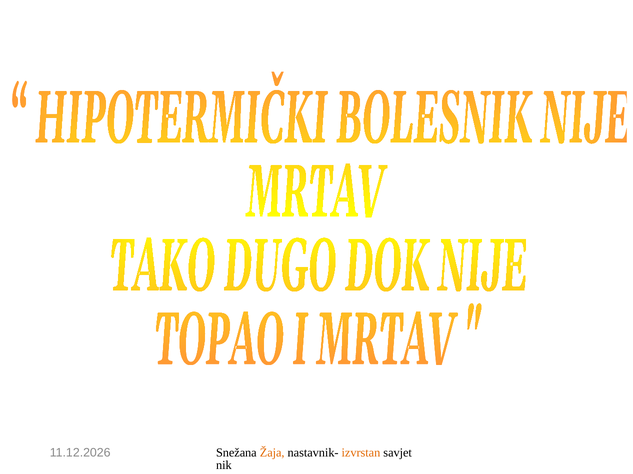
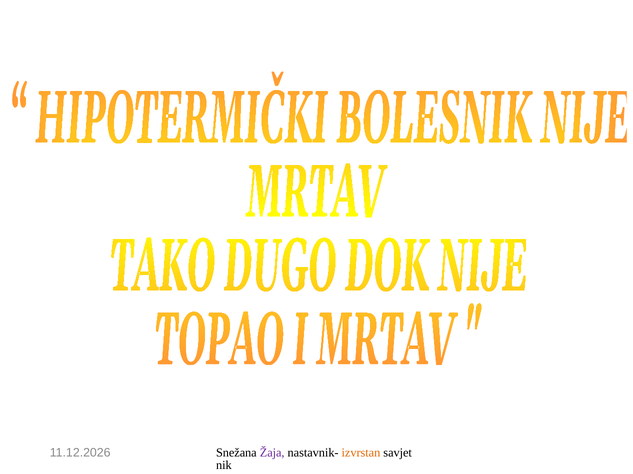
Žaja colour: orange -> purple
